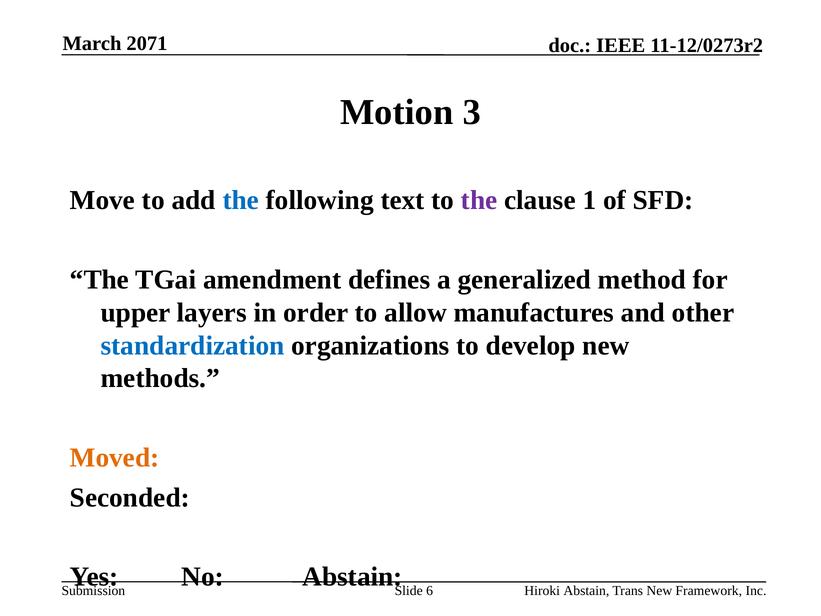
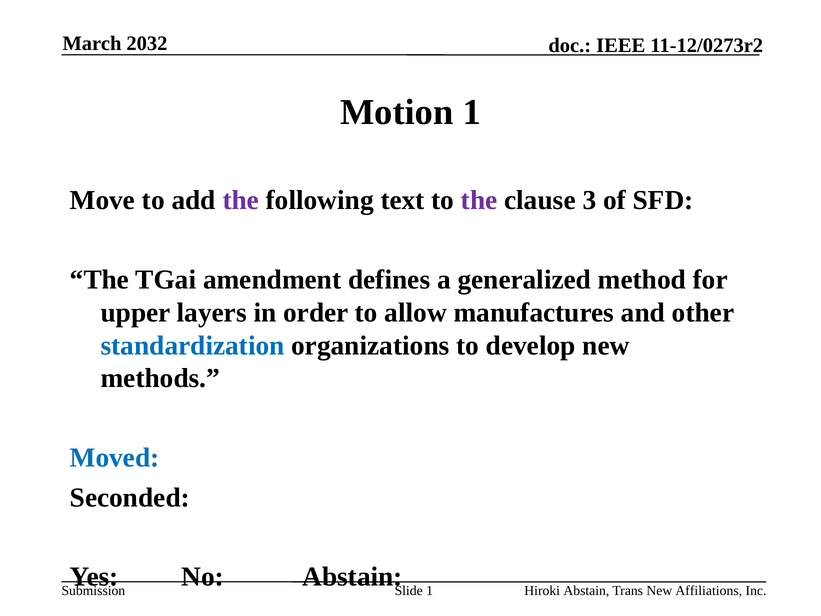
2071: 2071 -> 2032
Motion 3: 3 -> 1
the at (241, 200) colour: blue -> purple
1: 1 -> 3
Moved colour: orange -> blue
Slide 6: 6 -> 1
Framework: Framework -> Affiliations
